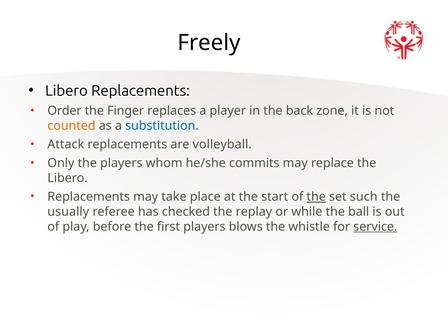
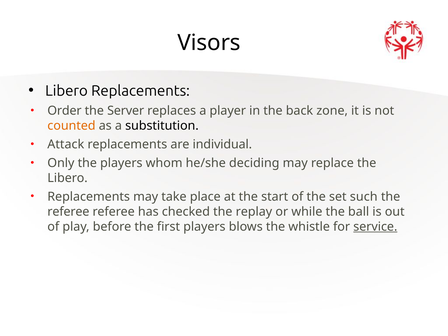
Freely: Freely -> Visors
Finger: Finger -> Server
substitution colour: blue -> black
volleyball: volleyball -> individual
commits: commits -> deciding
the at (316, 197) underline: present -> none
usually at (68, 212): usually -> referee
